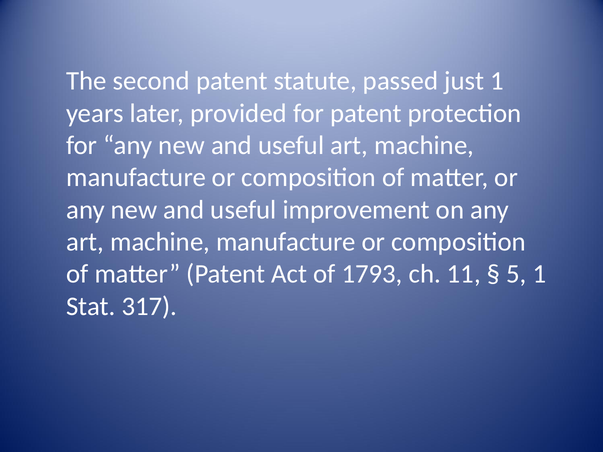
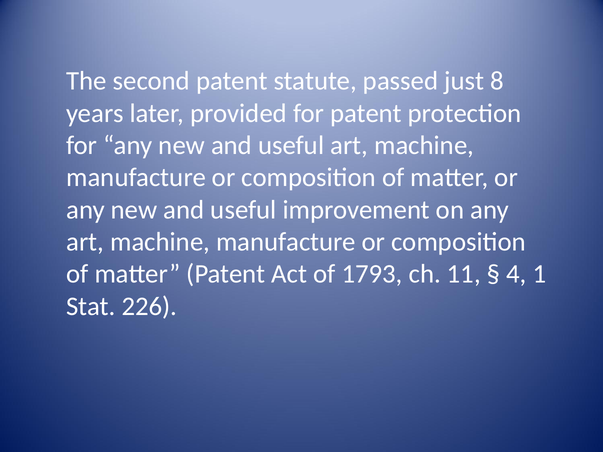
just 1: 1 -> 8
5: 5 -> 4
317: 317 -> 226
